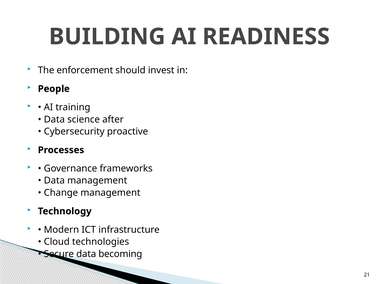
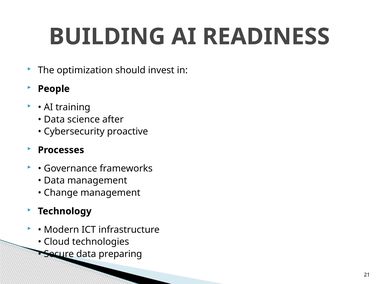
enforcement: enforcement -> optimization
becoming: becoming -> preparing
